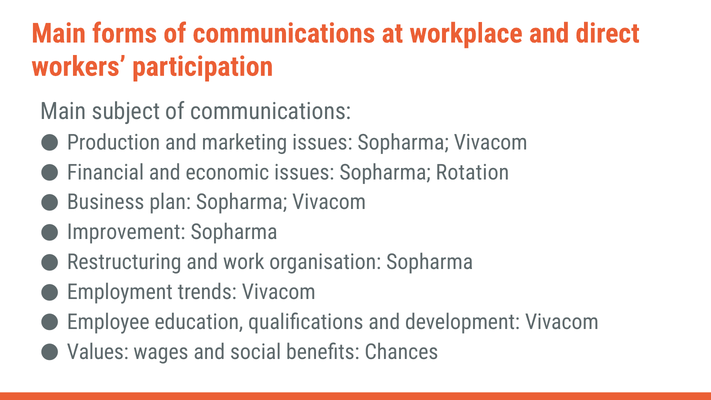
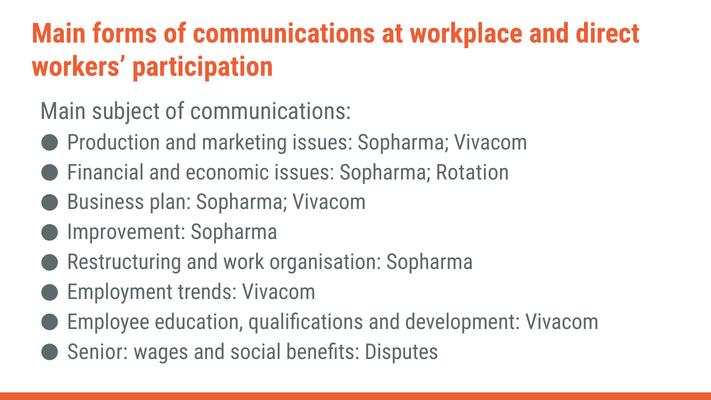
Values: Values -> Senior
Chances: Chances -> Disputes
